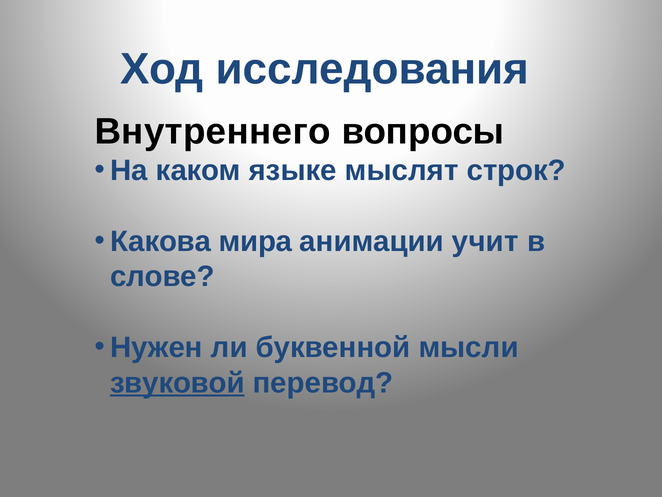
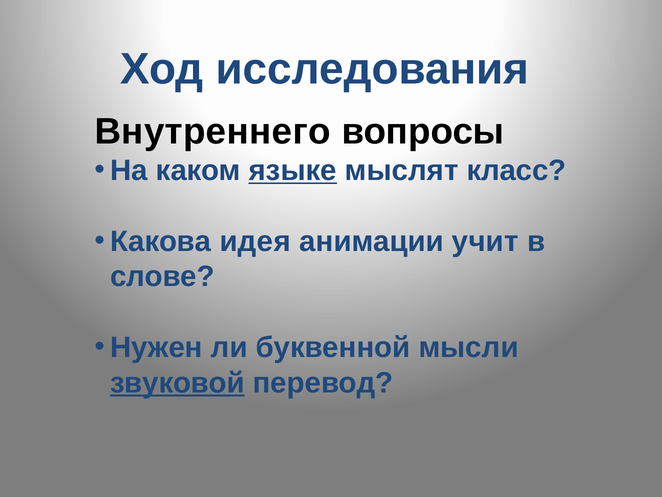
языке underline: none -> present
строк: строк -> класс
мира: мира -> идея
